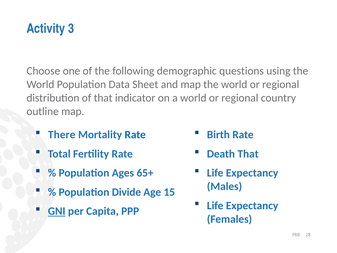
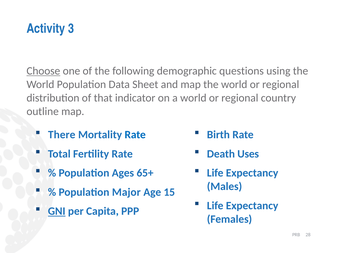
Choose underline: none -> present
Death That: That -> Uses
Divide: Divide -> Major
